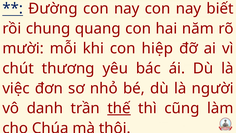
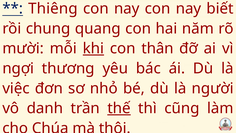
Đường: Đường -> Thiêng
khi underline: none -> present
hiệp: hiệp -> thân
chút: chút -> ngợi
